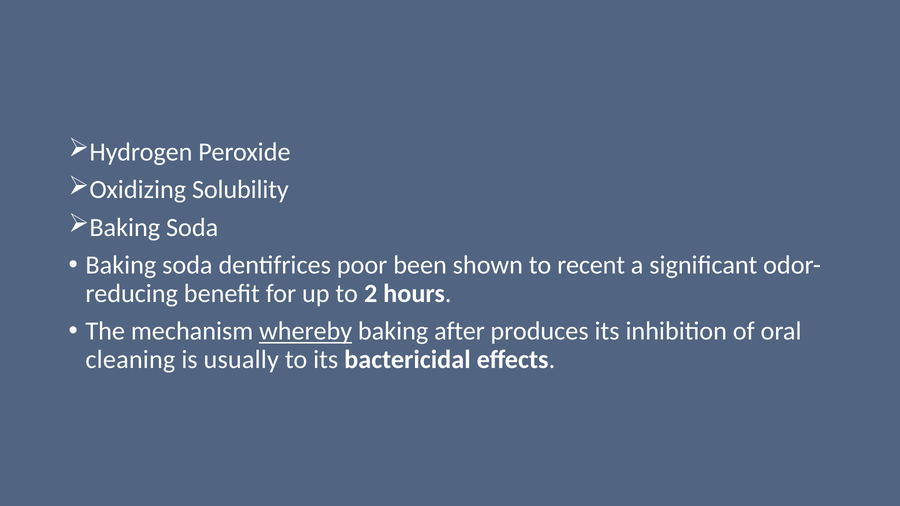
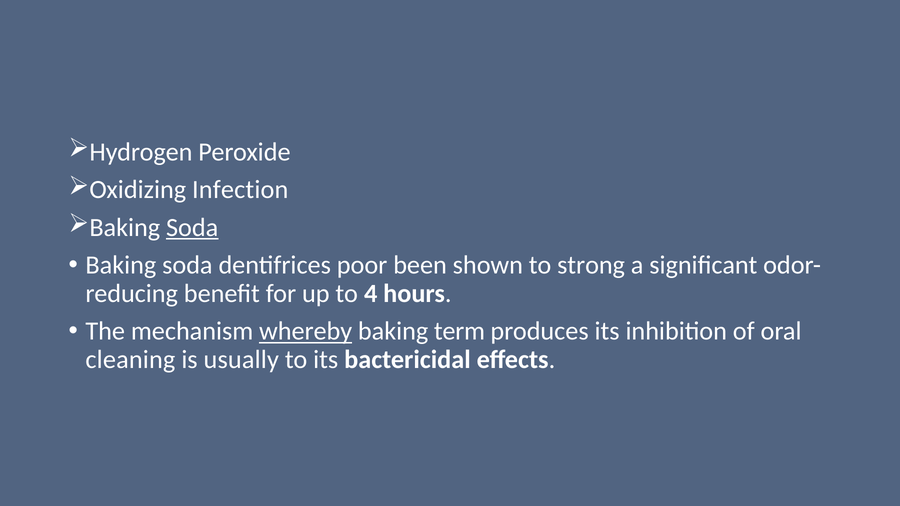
Solubility: Solubility -> Infection
Soda at (192, 228) underline: none -> present
recent: recent -> strong
2: 2 -> 4
after: after -> term
